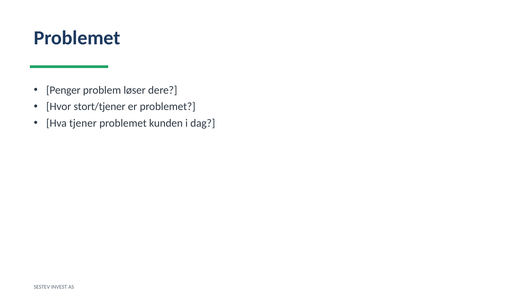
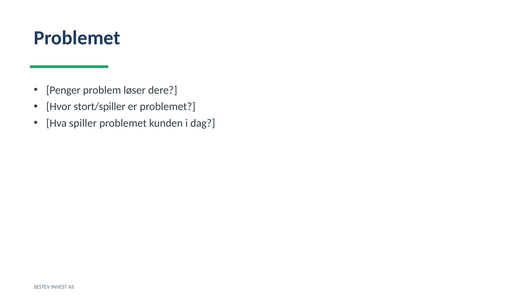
stort/tjener: stort/tjener -> stort/spiller
tjener: tjener -> spiller
